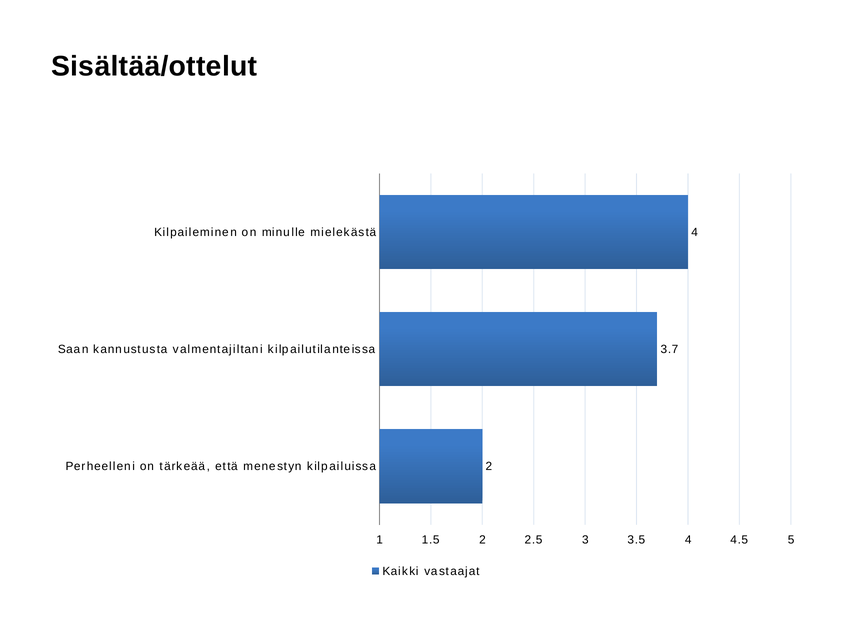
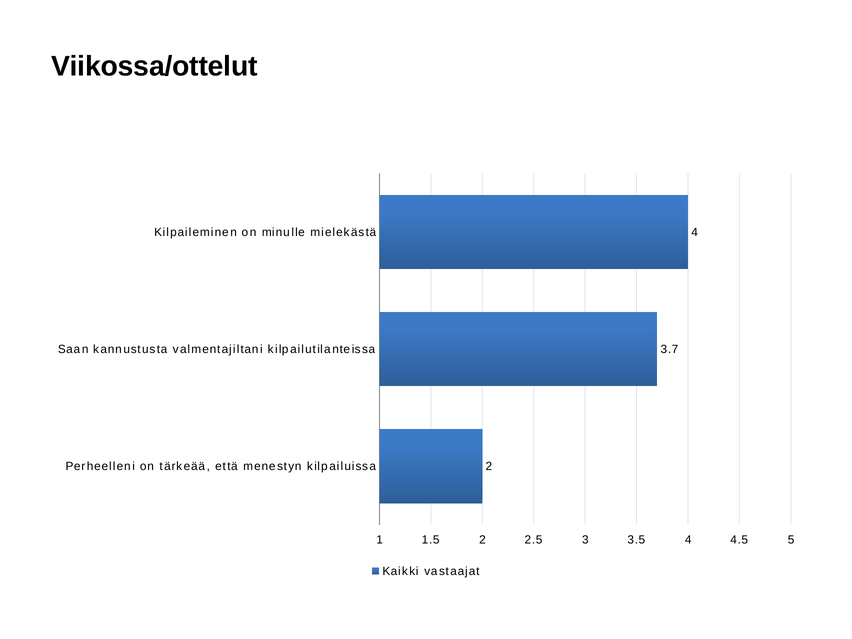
Sisältää/ottelut: Sisältää/ottelut -> Viikossa/ottelut
